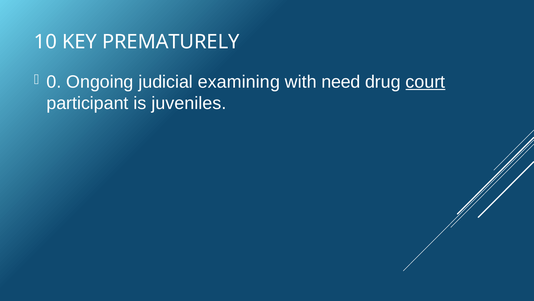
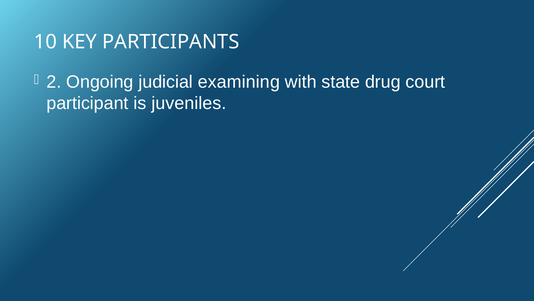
PREMATURELY: PREMATURELY -> PARTICIPANTS
0: 0 -> 2
need: need -> state
court underline: present -> none
